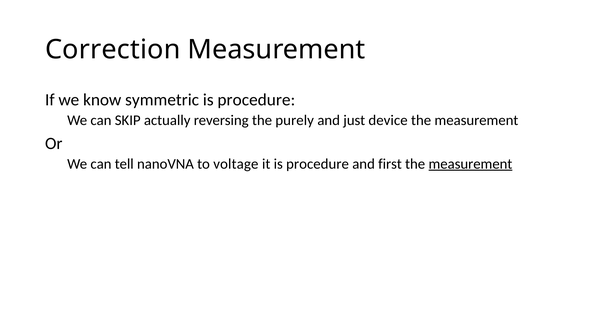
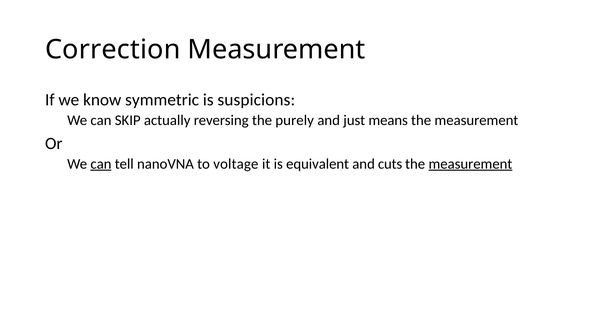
procedure at (256, 100): procedure -> suspicions
device: device -> means
can at (101, 164) underline: none -> present
it is procedure: procedure -> equivalent
first: first -> cuts
